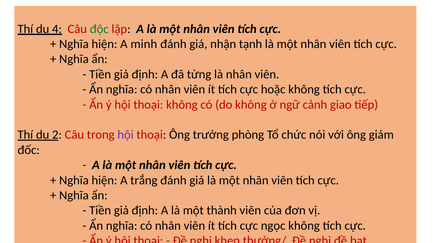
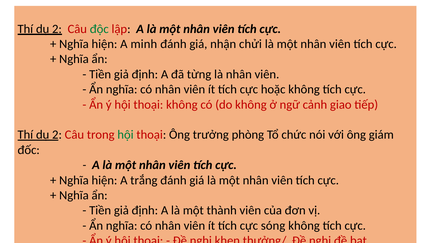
4 at (57, 29): 4 -> 2
tạnh: tạnh -> chửi
hội at (125, 135) colour: purple -> green
ngọc: ngọc -> sóng
